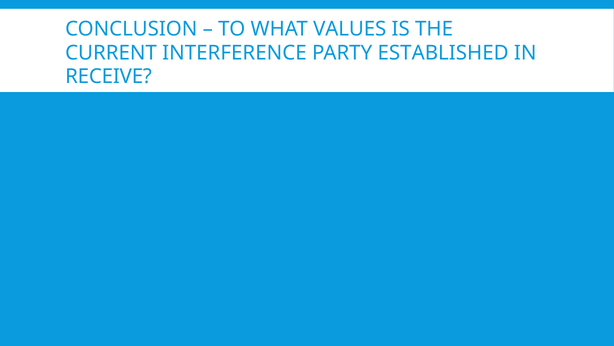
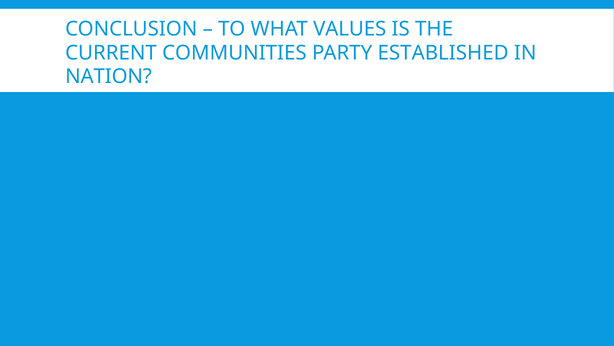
INTERFERENCE: INTERFERENCE -> COMMUNITIES
RECEIVE: RECEIVE -> NATION
